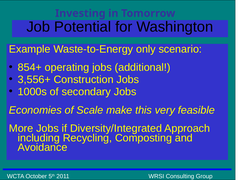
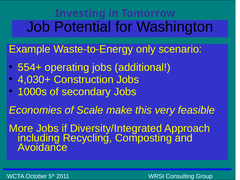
854+: 854+ -> 554+
3,556+: 3,556+ -> 4,030+
